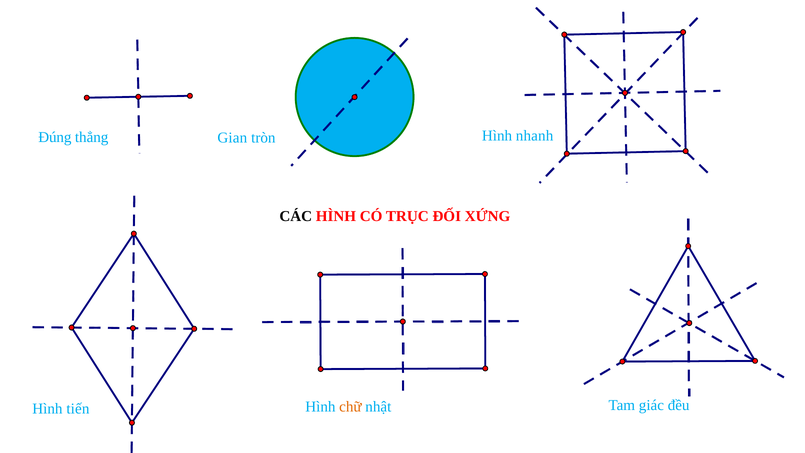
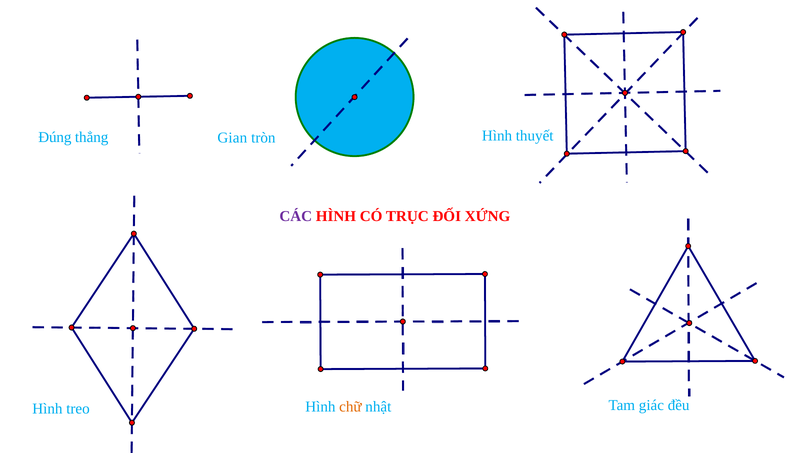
nhanh: nhanh -> thuyết
CÁC colour: black -> purple
tiến: tiến -> treo
